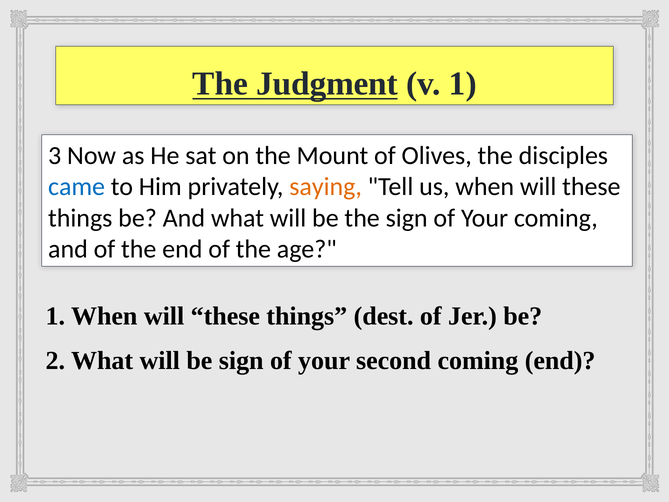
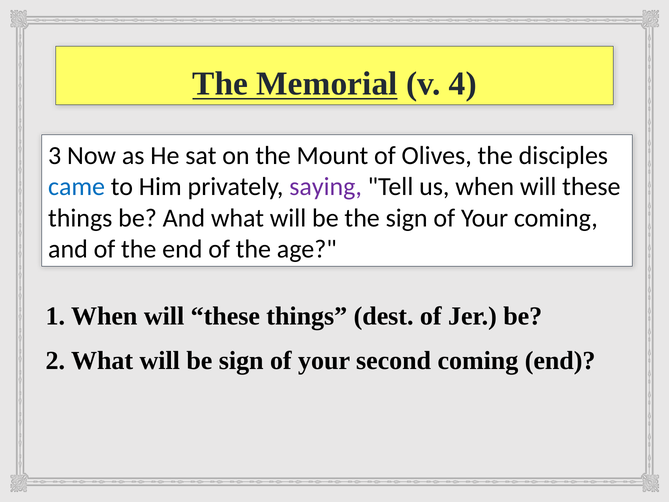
Judgment: Judgment -> Memorial
v 1: 1 -> 4
saying colour: orange -> purple
